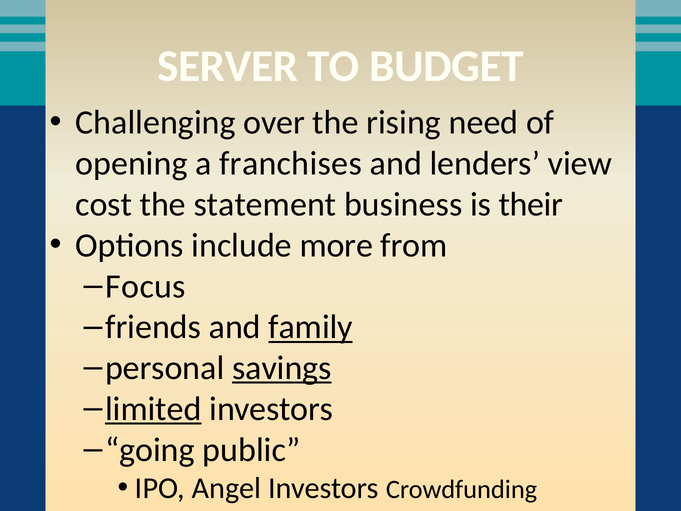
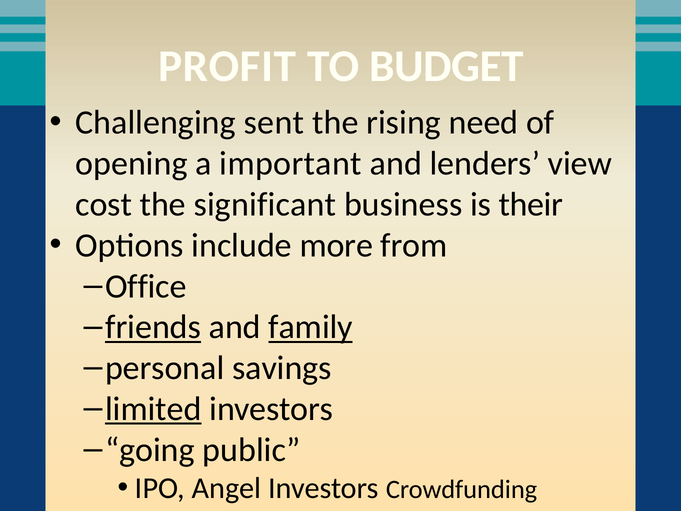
SERVER: SERVER -> PROFIT
over: over -> sent
franchises: franchises -> important
statement: statement -> significant
Focus: Focus -> Office
friends underline: none -> present
savings underline: present -> none
